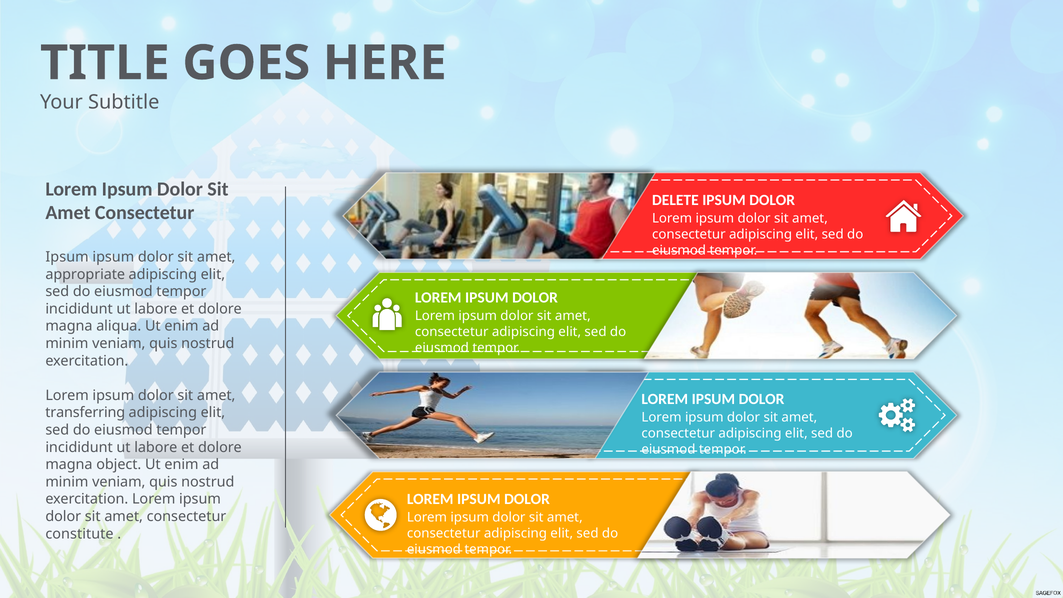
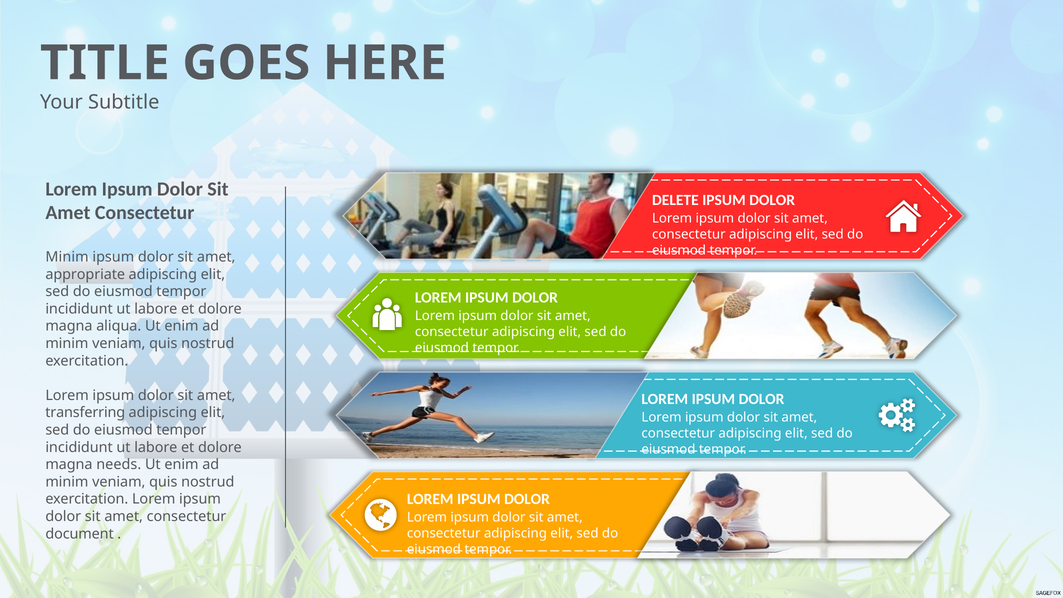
Ipsum at (67, 257): Ipsum -> Minim
object: object -> needs
constitute: constitute -> document
